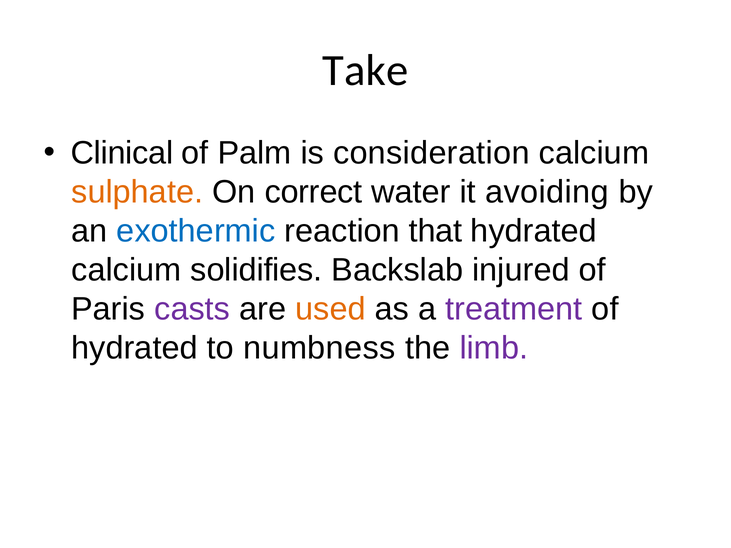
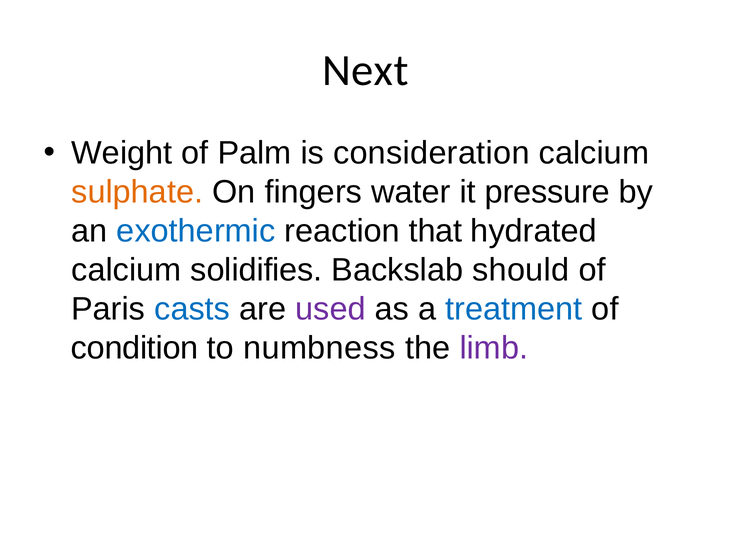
Take: Take -> Next
Clinical: Clinical -> Weight
correct: correct -> fingers
avoiding: avoiding -> pressure
injured: injured -> should
casts colour: purple -> blue
used colour: orange -> purple
treatment colour: purple -> blue
hydrated at (134, 348): hydrated -> condition
